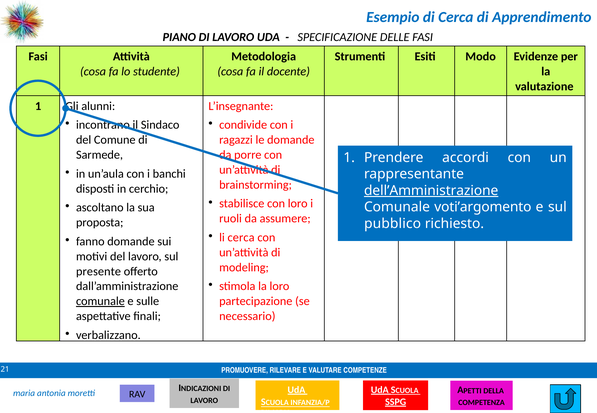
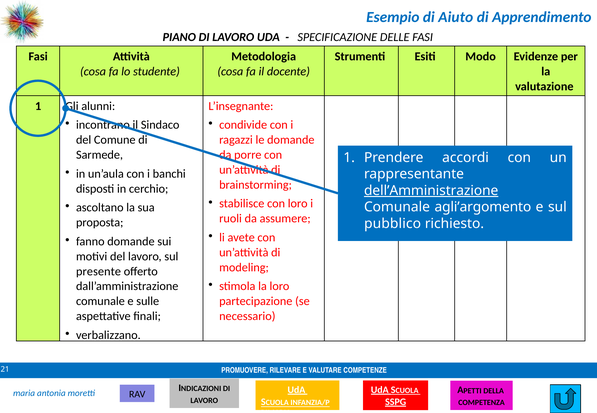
di Cerca: Cerca -> Aiuto
voti’argomento: voti’argomento -> agli’argomento
li cerca: cerca -> avete
comunale at (100, 301) underline: present -> none
